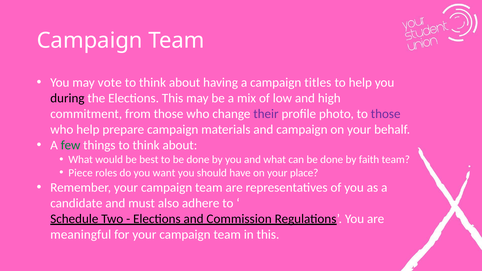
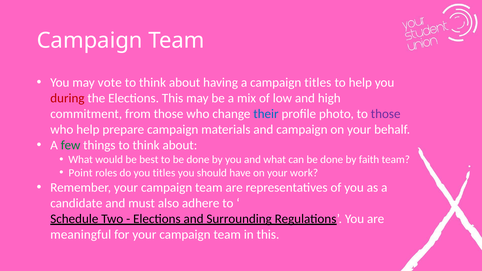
during colour: black -> red
their colour: purple -> blue
Piece: Piece -> Point
you want: want -> titles
place: place -> work
Commission: Commission -> Surrounding
